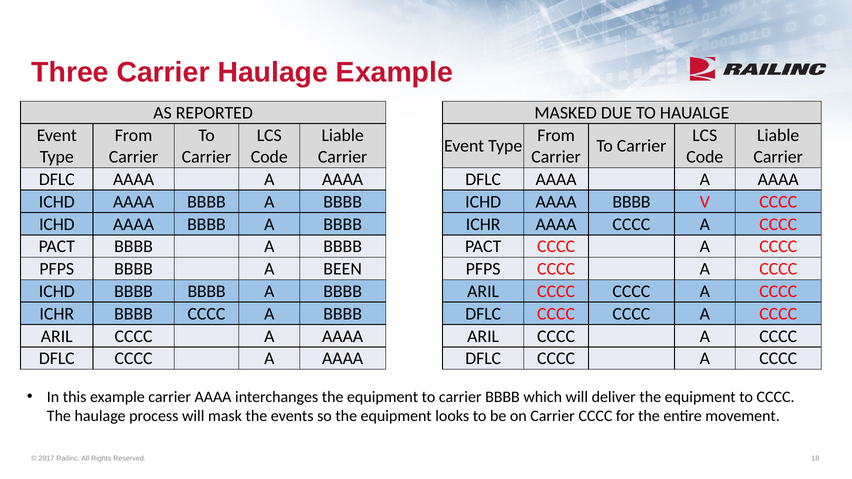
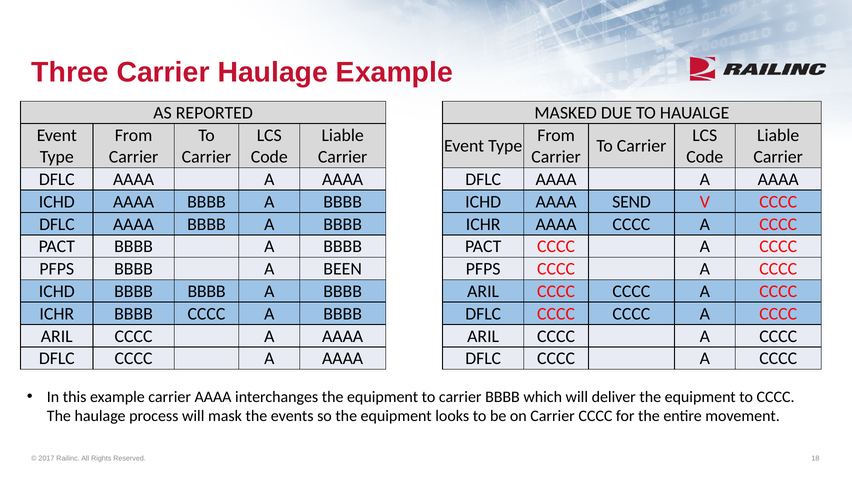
BBBB ICHD AAAA BBBB: BBBB -> SEND
ICHD at (57, 224): ICHD -> DFLC
